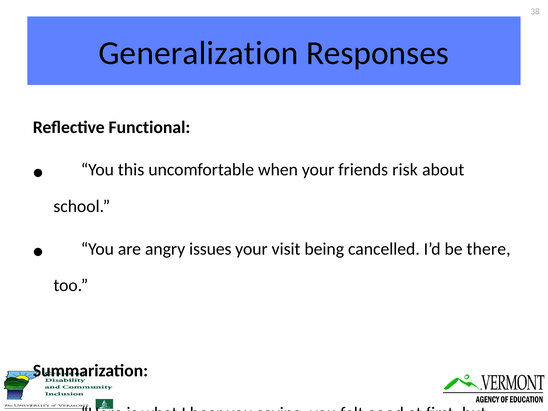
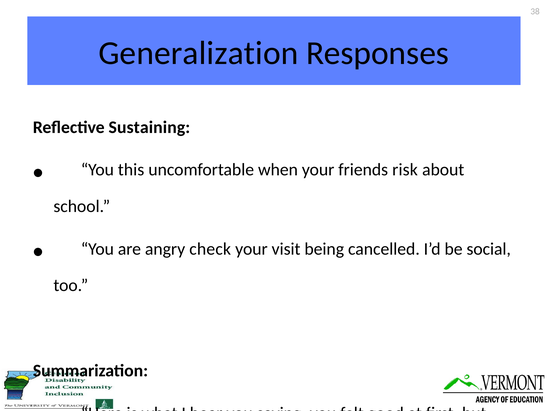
Functional: Functional -> Sustaining
issues: issues -> check
there: there -> social
